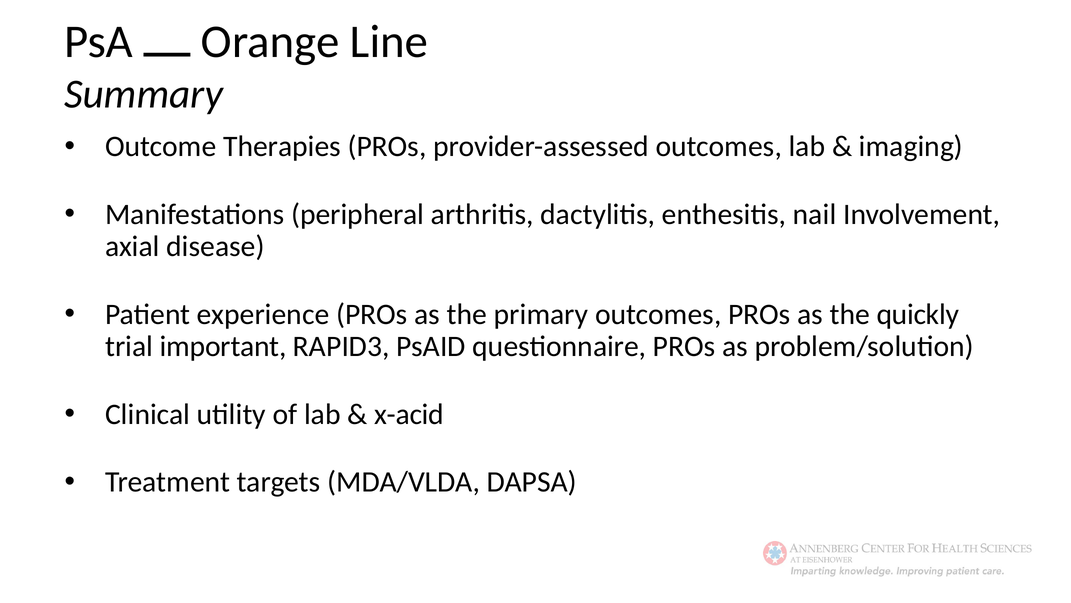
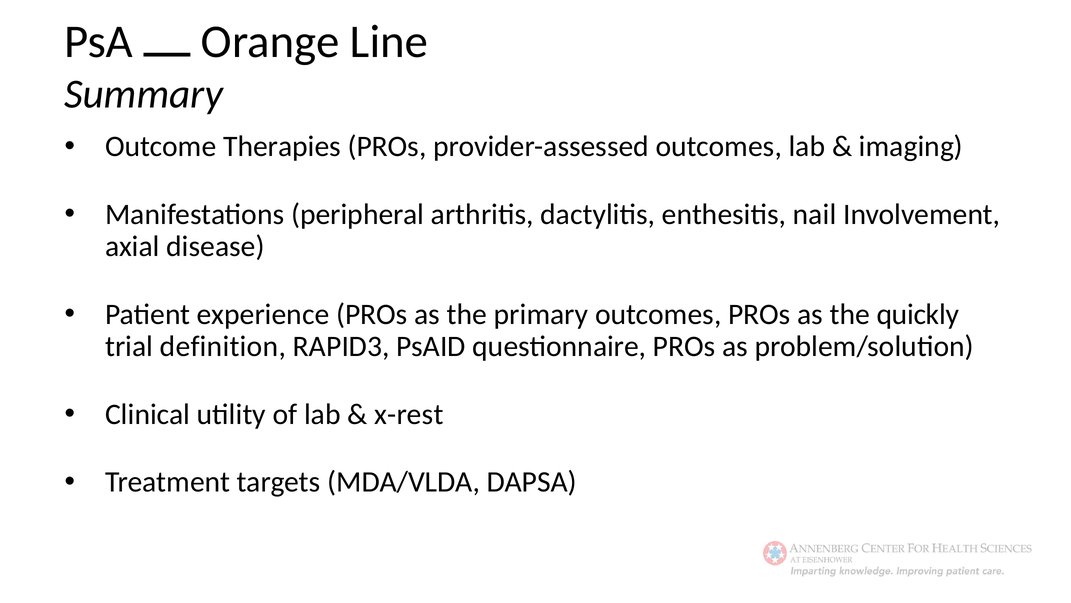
important: important -> definition
x-acid: x-acid -> x-rest
